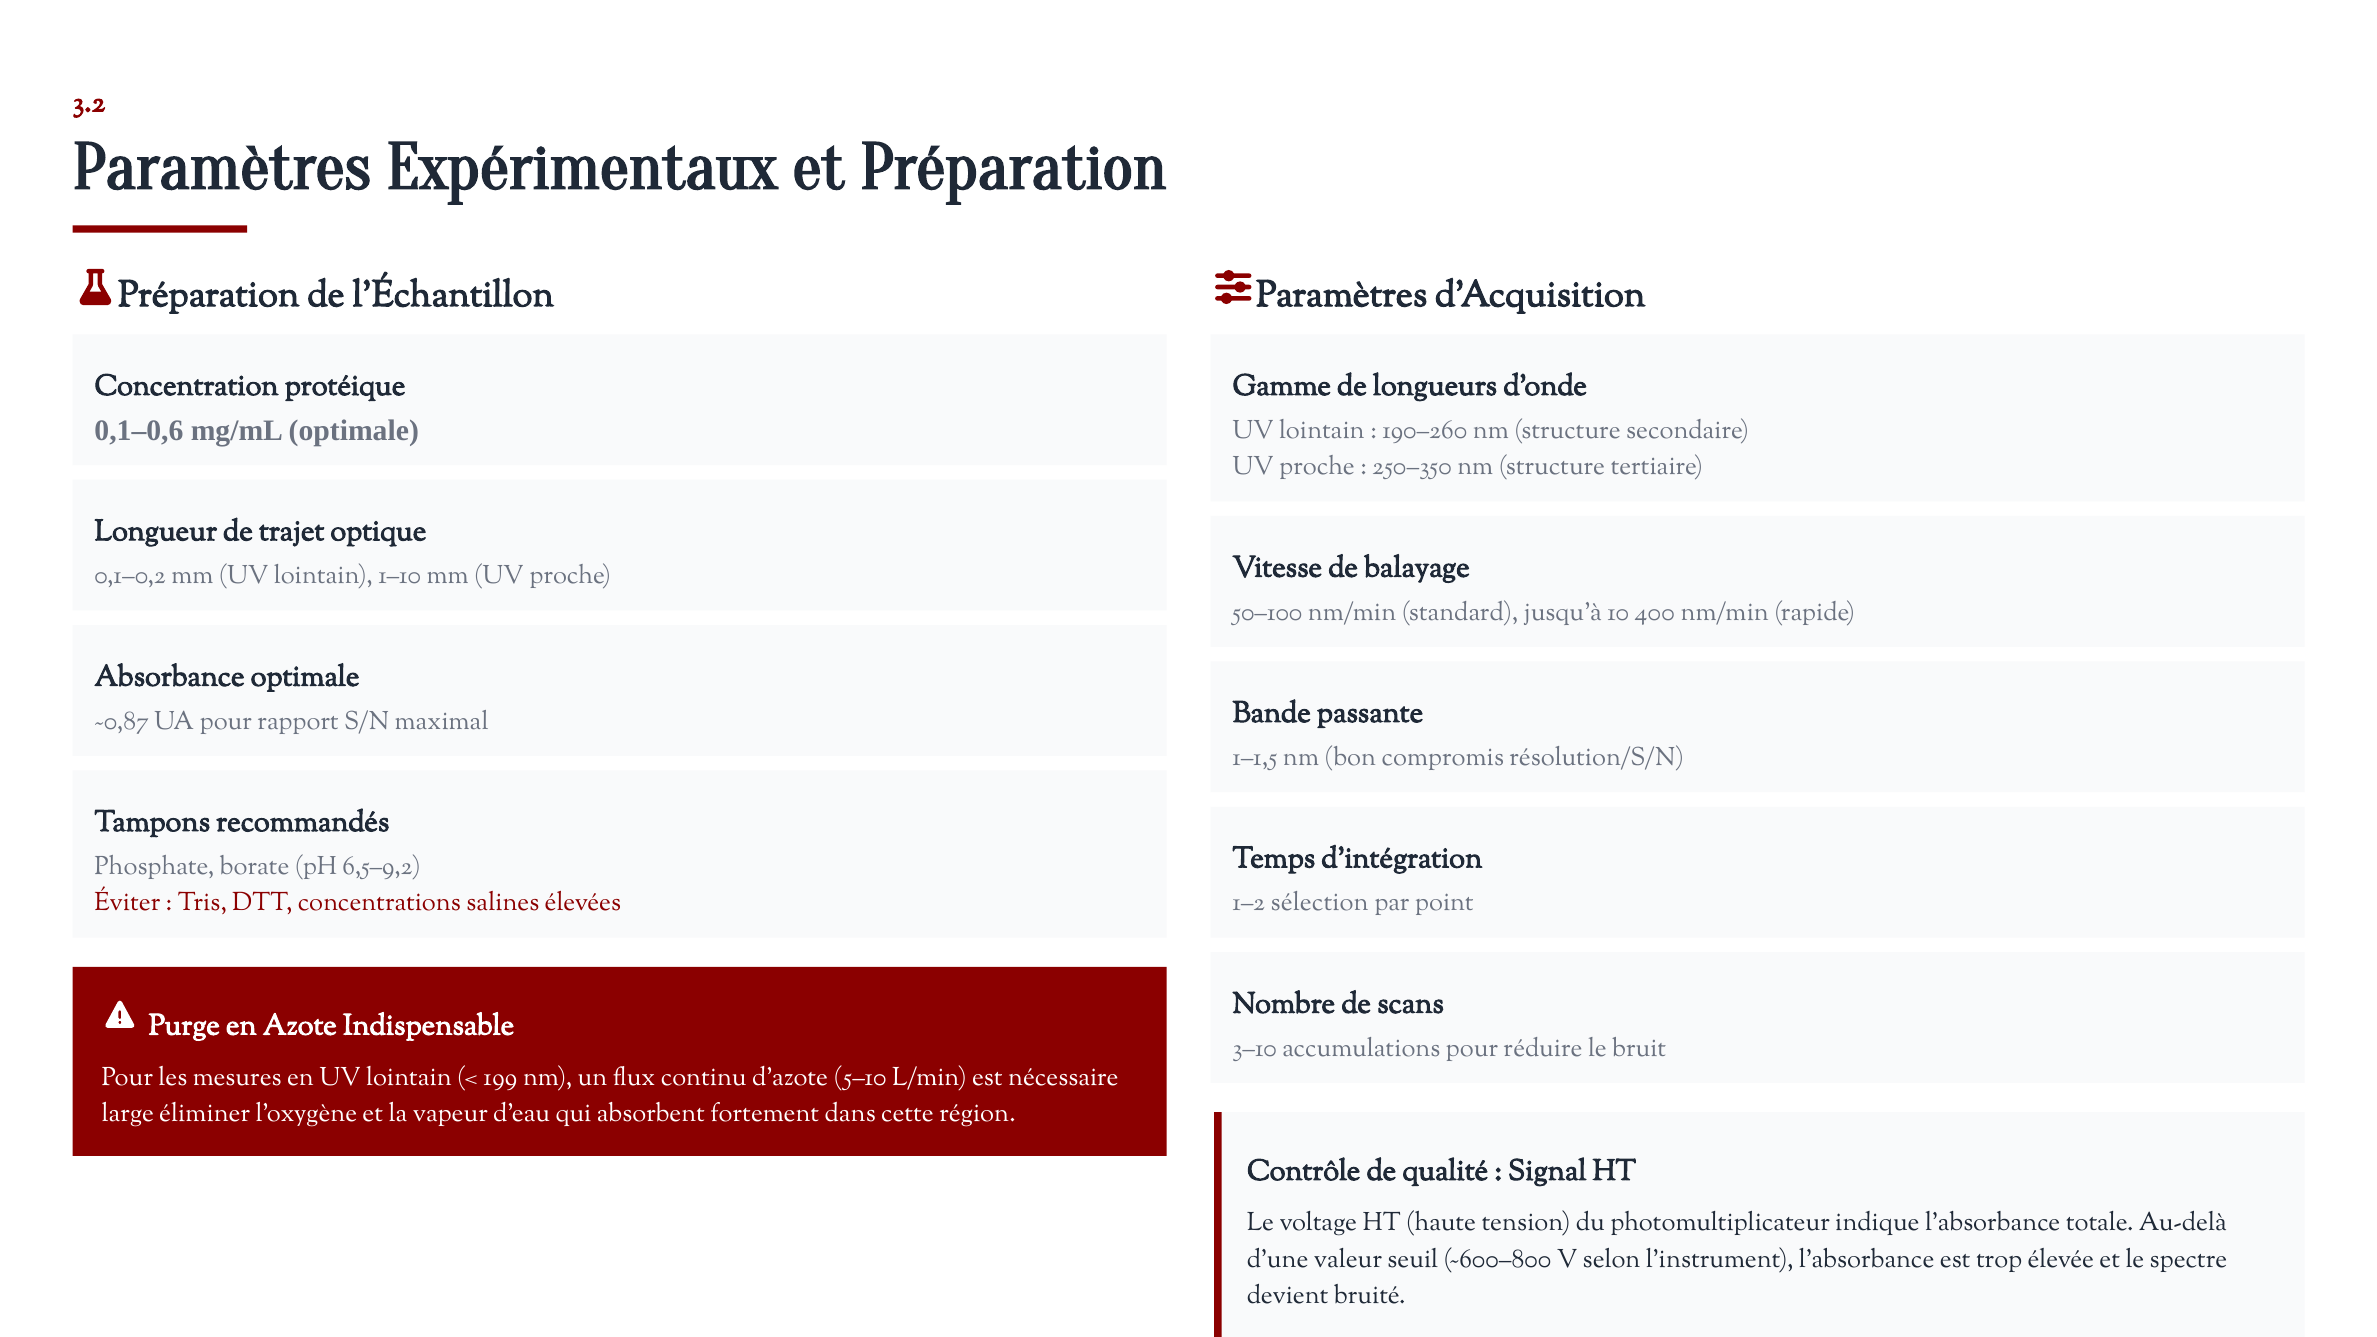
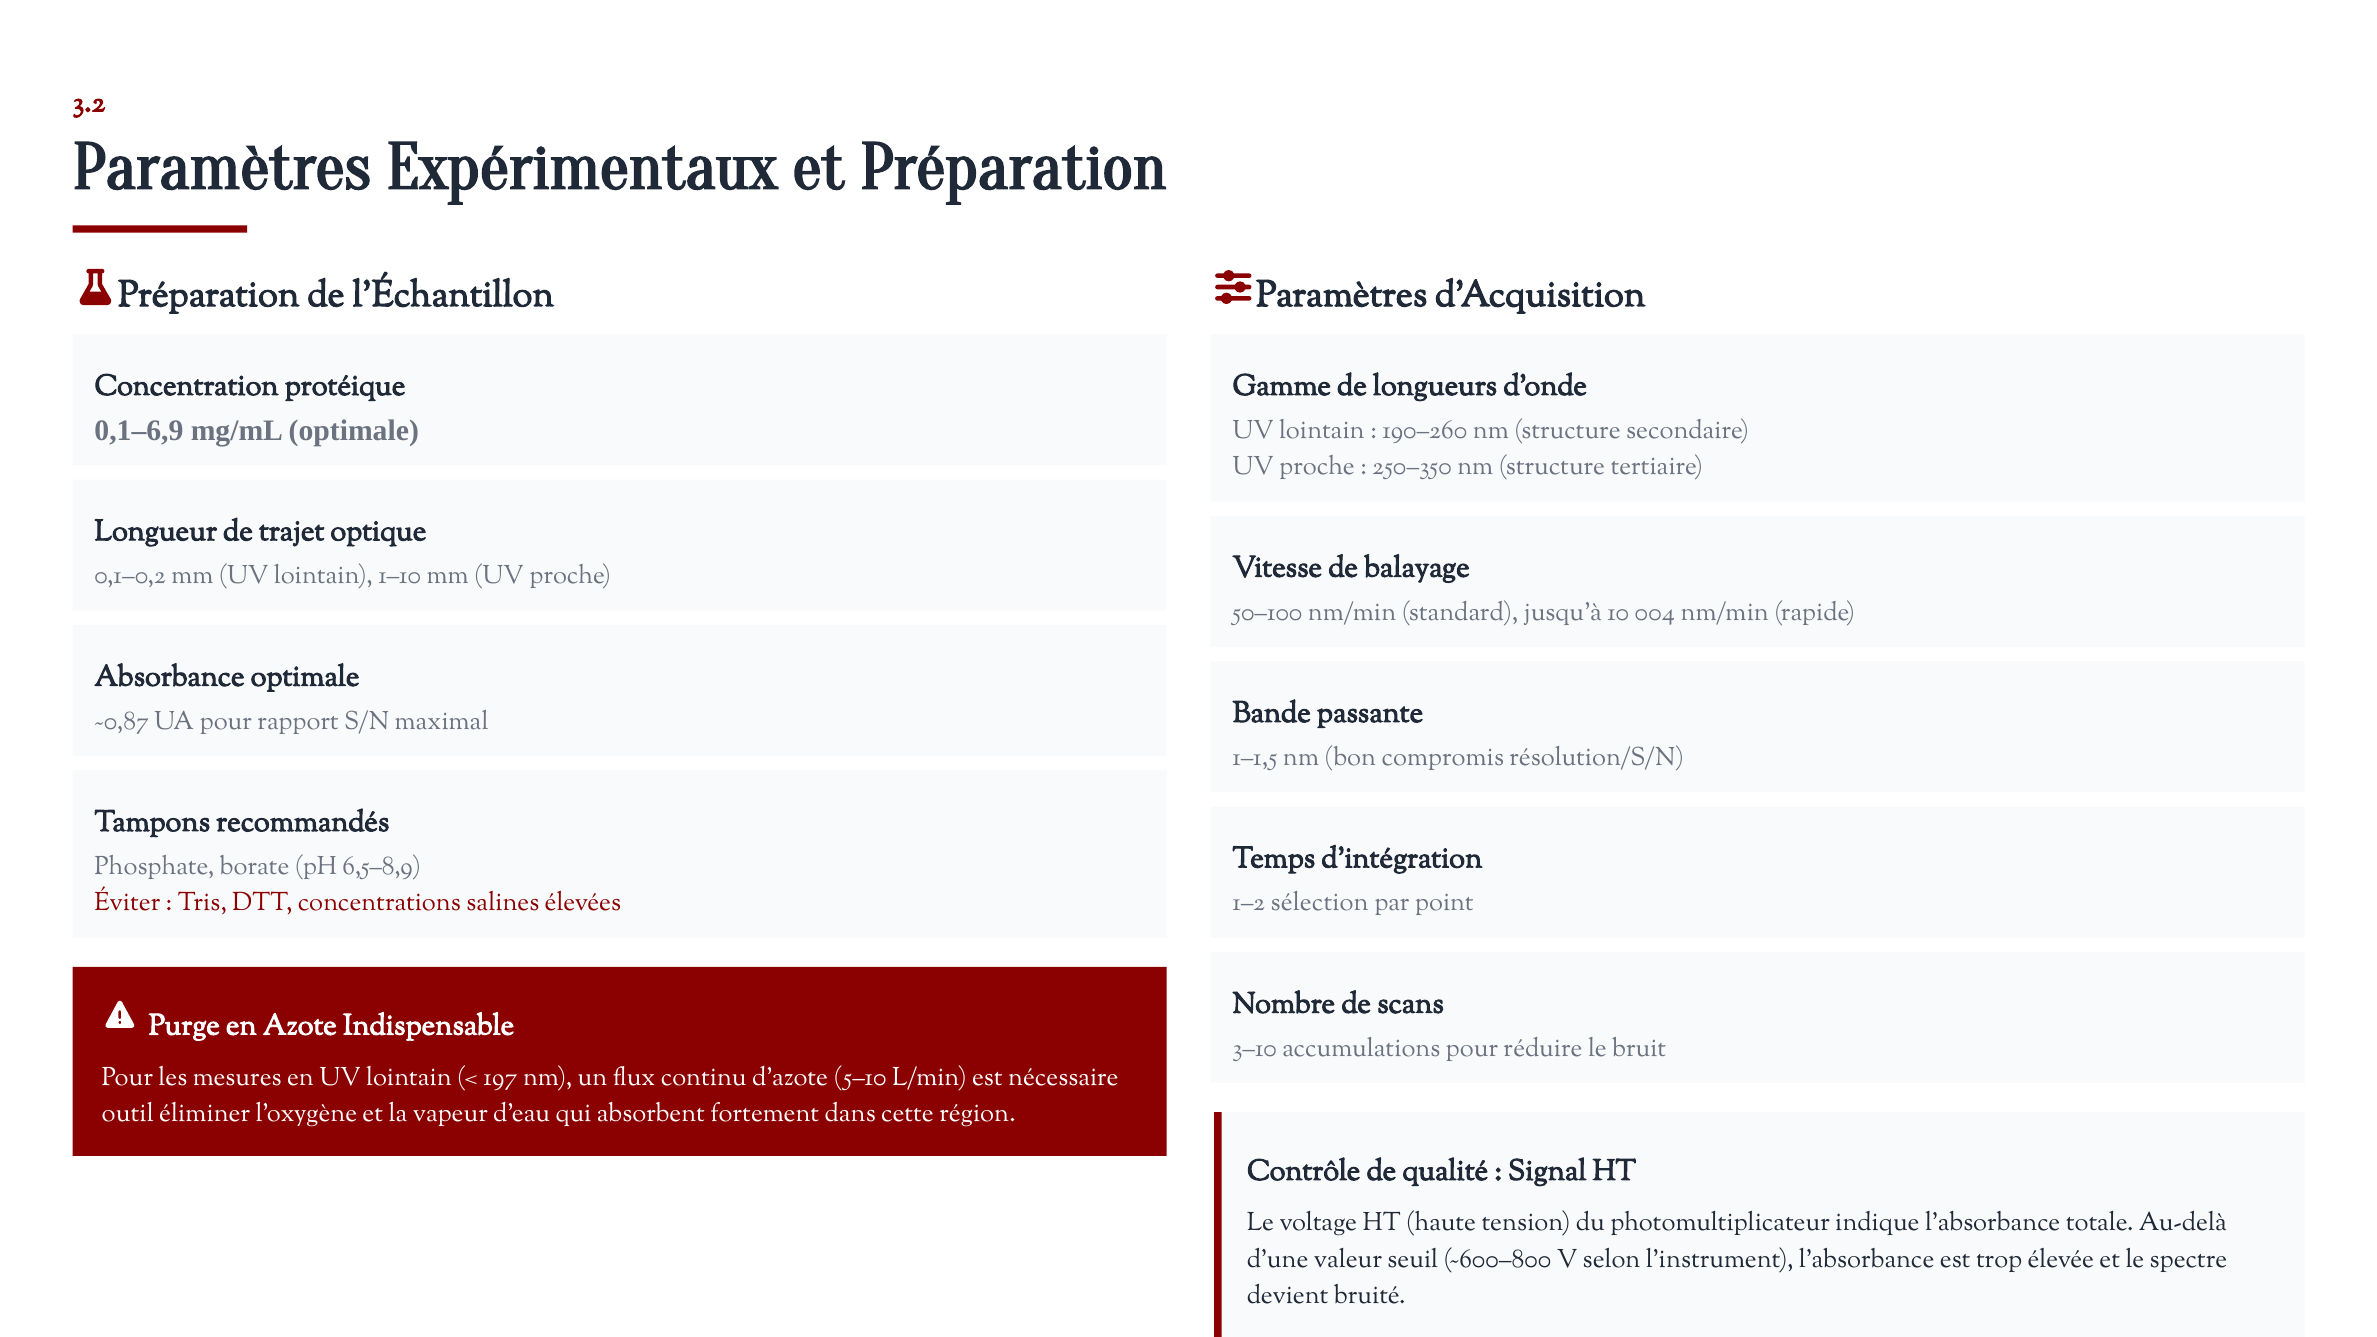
0,1–0,6: 0,1–0,6 -> 0,1–6,9
400: 400 -> 004
6,5–9,2: 6,5–9,2 -> 6,5–8,9
199: 199 -> 197
large: large -> outil
